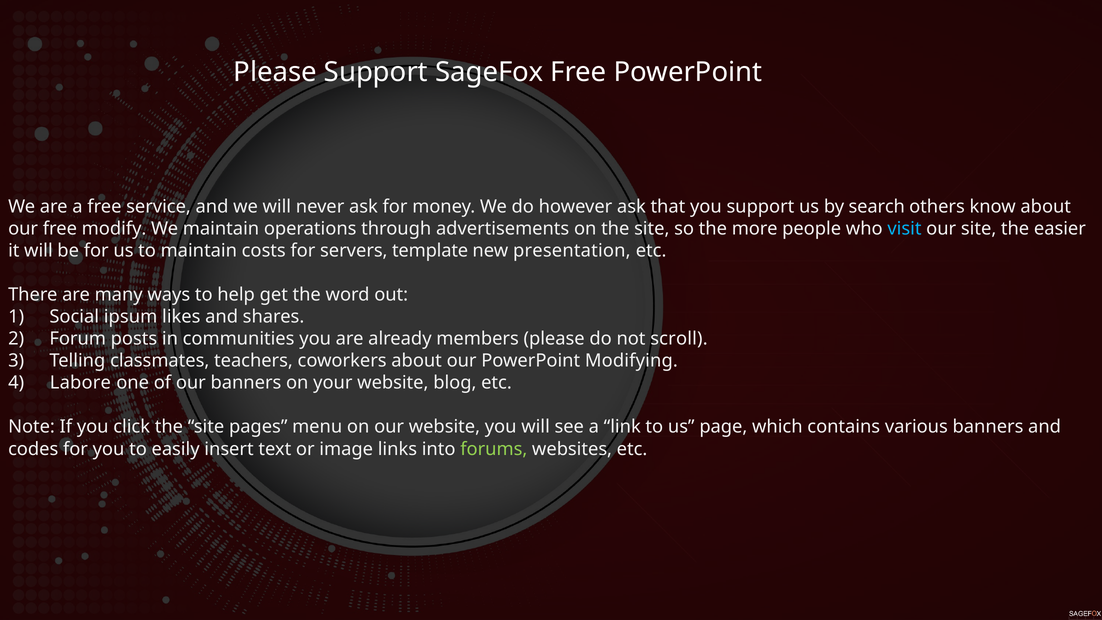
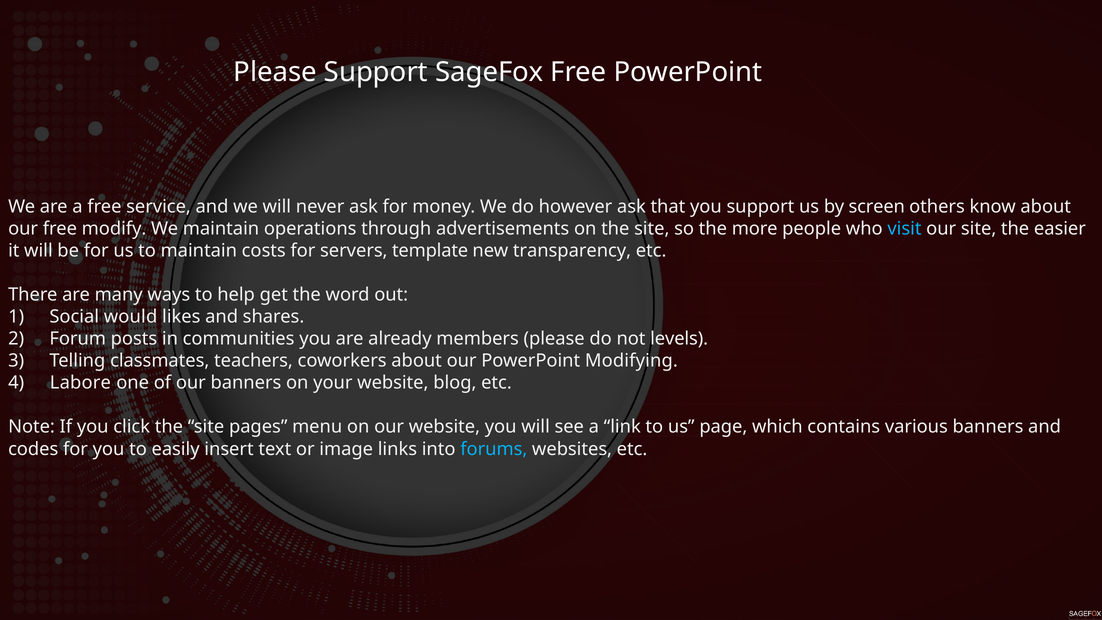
search: search -> screen
presentation: presentation -> transparency
ipsum: ipsum -> would
scroll: scroll -> levels
forums colour: light green -> light blue
